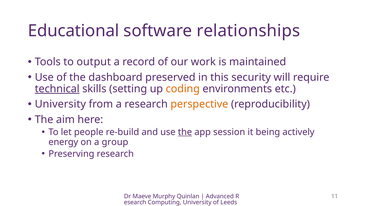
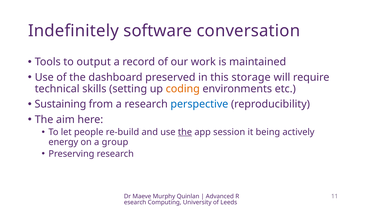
Educational: Educational -> Indefinitely
relationships: relationships -> conversation
security: security -> storage
technical underline: present -> none
University at (60, 104): University -> Sustaining
perspective colour: orange -> blue
